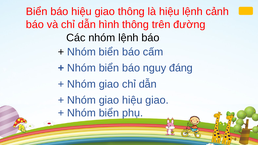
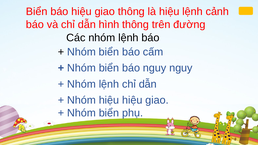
nguy đáng: đáng -> nguy
giao at (109, 84): giao -> lệnh
giao at (109, 100): giao -> hiệu
